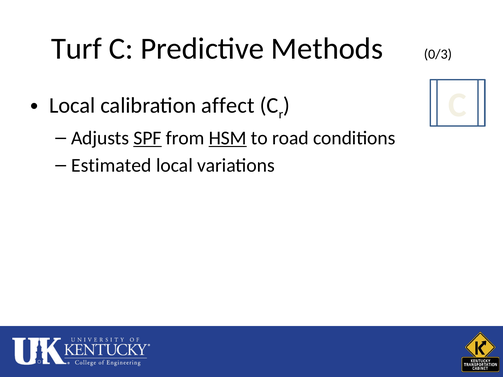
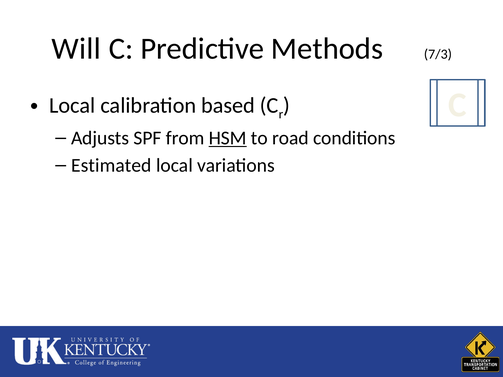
Turf: Turf -> Will
0/3: 0/3 -> 7/3
affect: affect -> based
SPF underline: present -> none
